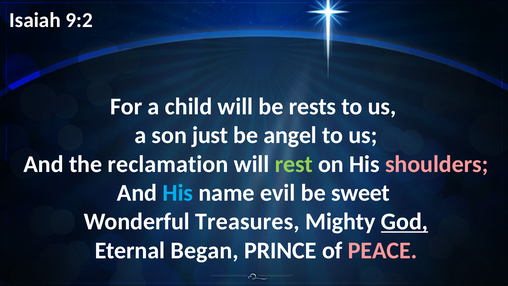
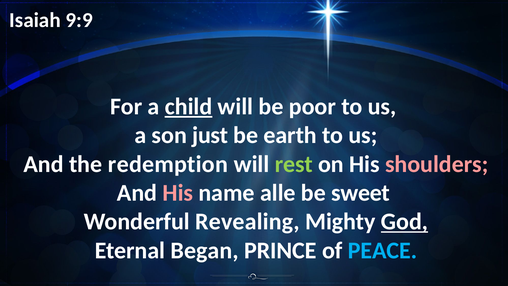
9:2: 9:2 -> 9:9
child underline: none -> present
rests: rests -> poor
angel: angel -> earth
reclamation: reclamation -> redemption
His at (178, 193) colour: light blue -> pink
evil: evil -> alle
Treasures: Treasures -> Revealing
PEACE colour: pink -> light blue
